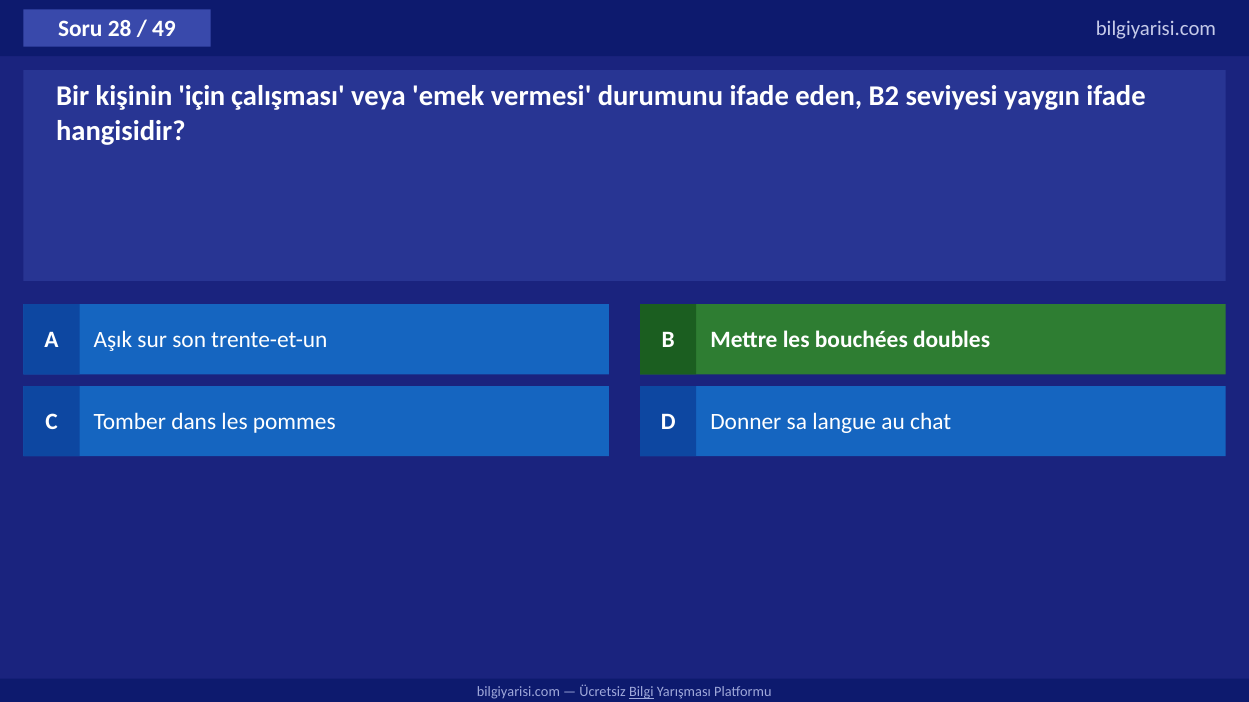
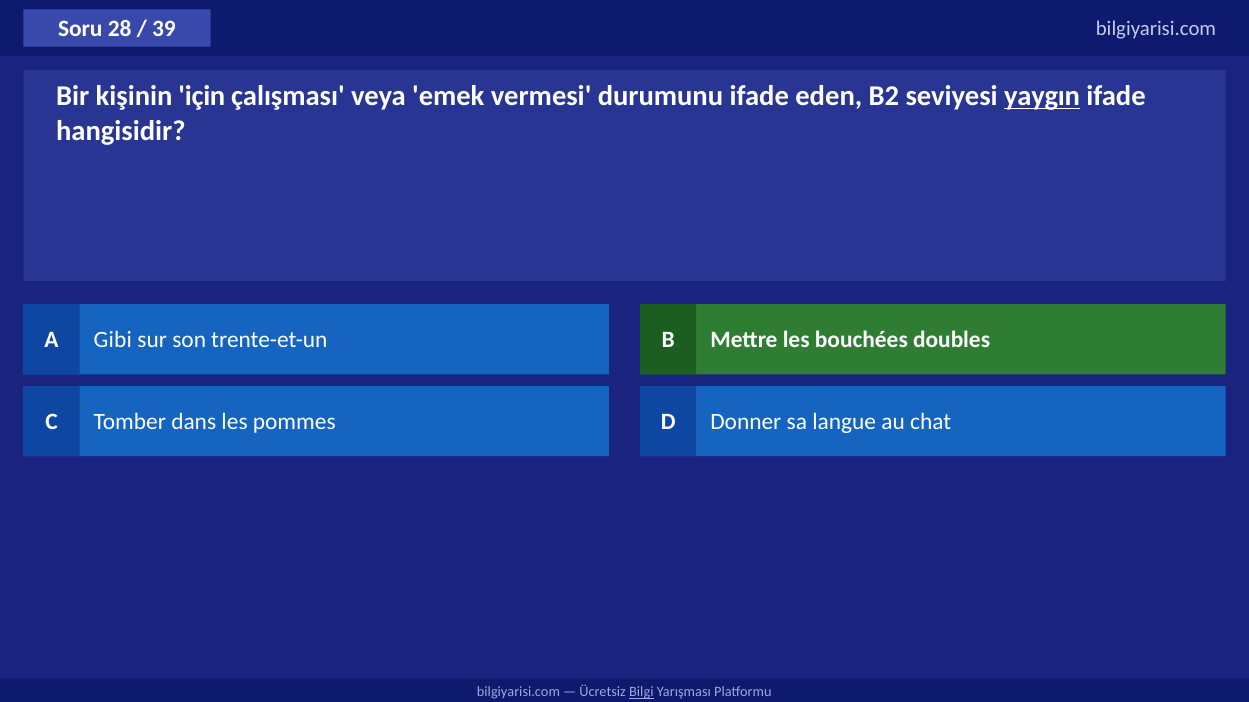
49: 49 -> 39
yaygın underline: none -> present
Aşık: Aşık -> Gibi
